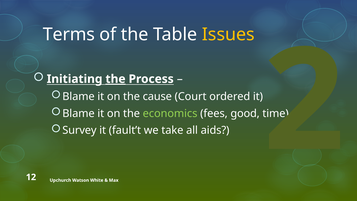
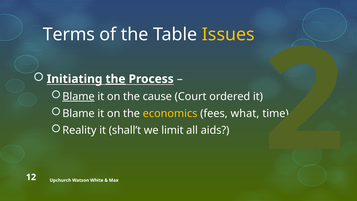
Blame at (78, 96) underline: none -> present
economics colour: light green -> yellow
good: good -> what
Survey: Survey -> Reality
fault’t: fault’t -> shall’t
take: take -> limit
